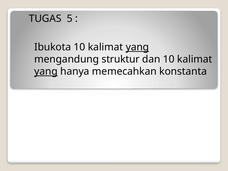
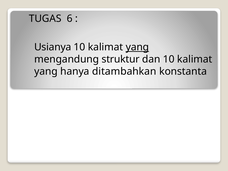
5: 5 -> 6
Ibukota: Ibukota -> Usianya
yang at (46, 71) underline: present -> none
memecahkan: memecahkan -> ditambahkan
